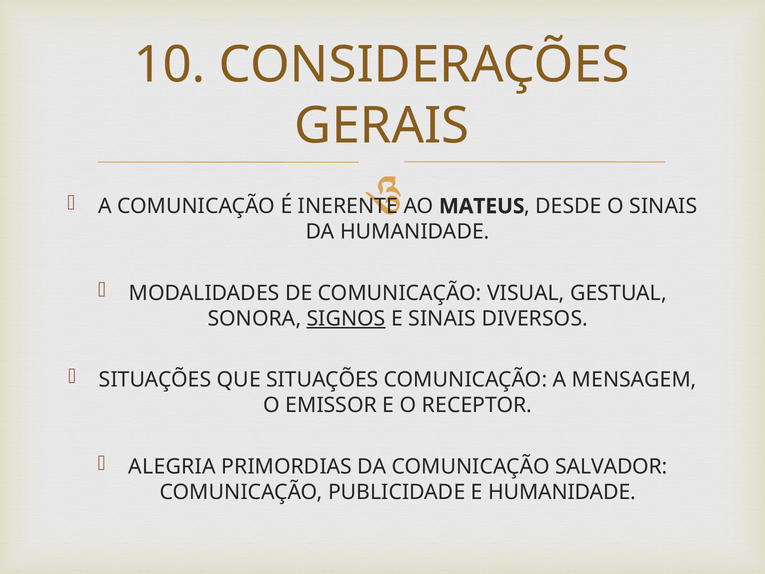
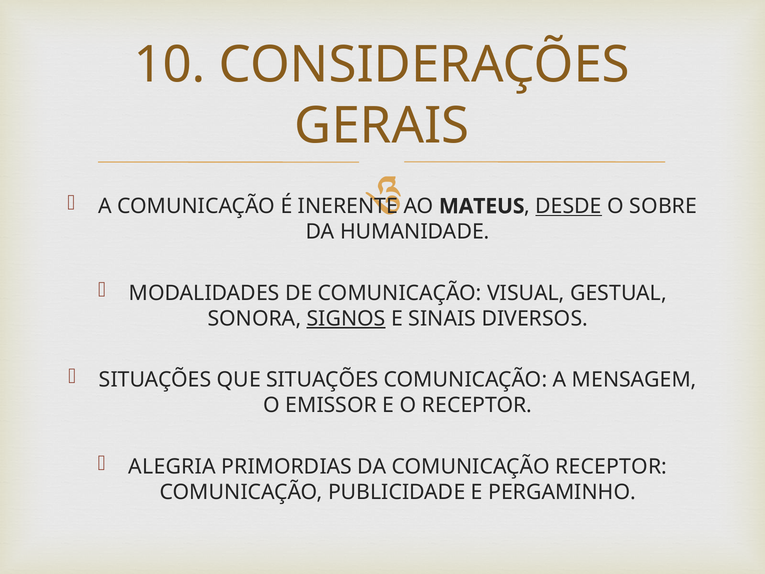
DESDE underline: none -> present
O SINAIS: SINAIS -> SOBRE
COMUNICAÇÃO SALVADOR: SALVADOR -> RECEPTOR
E HUMANIDADE: HUMANIDADE -> PERGAMINHO
